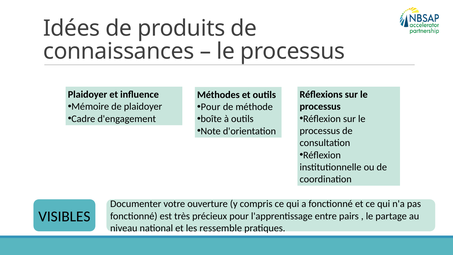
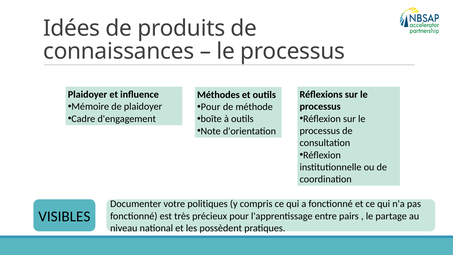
ouverture: ouverture -> politiques
ressemble: ressemble -> possèdent
